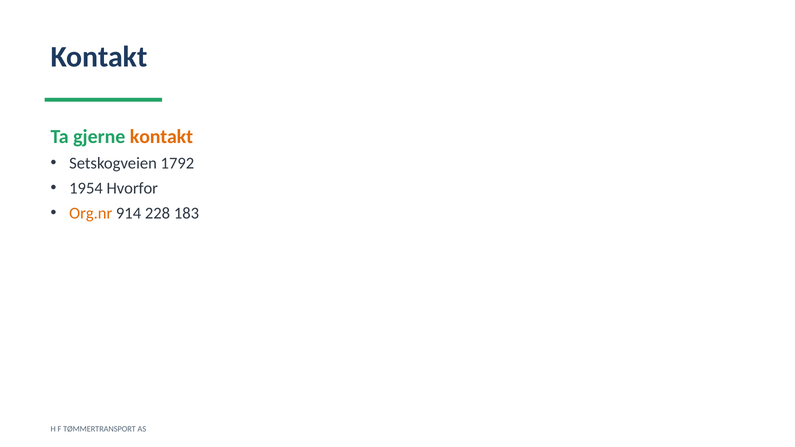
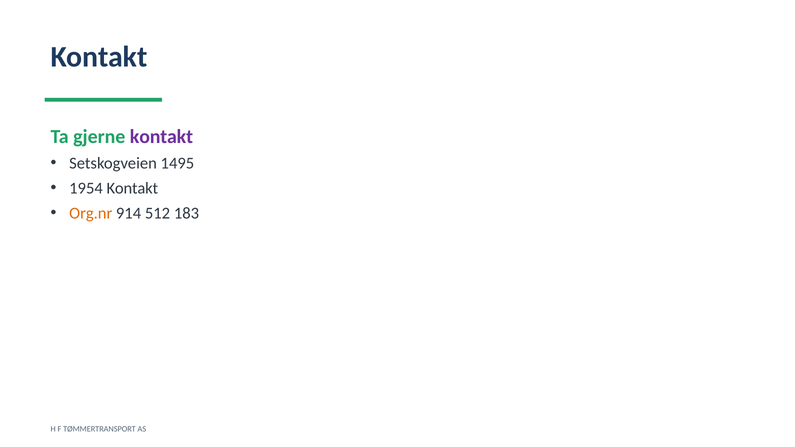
kontakt at (161, 137) colour: orange -> purple
1792: 1792 -> 1495
1954 Hvorfor: Hvorfor -> Kontakt
228: 228 -> 512
